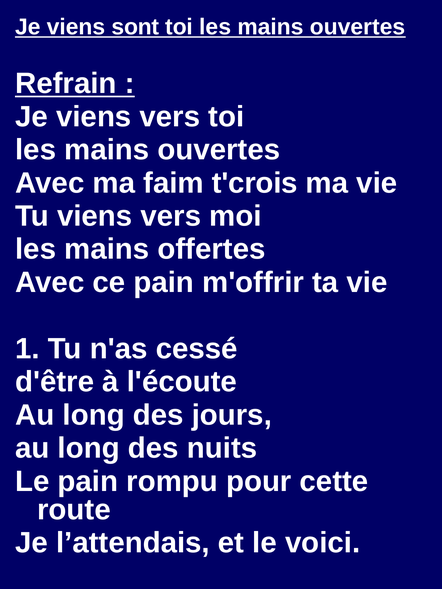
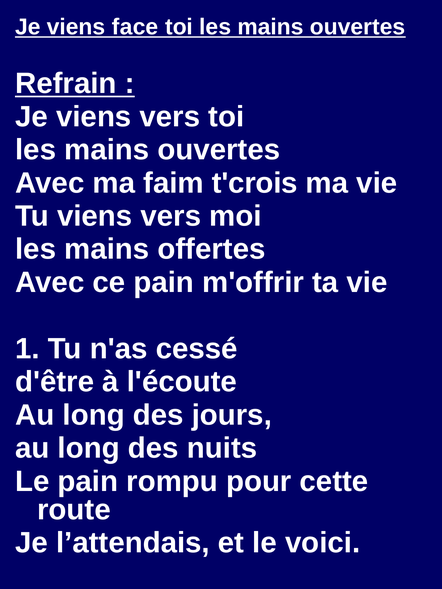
sont: sont -> face
